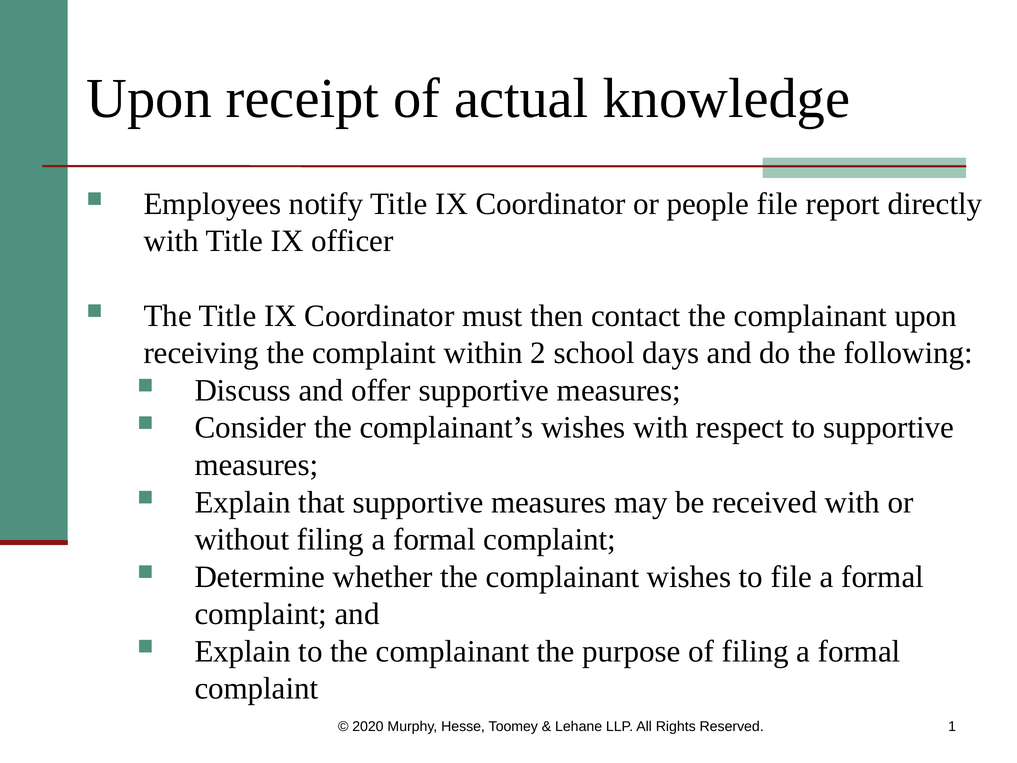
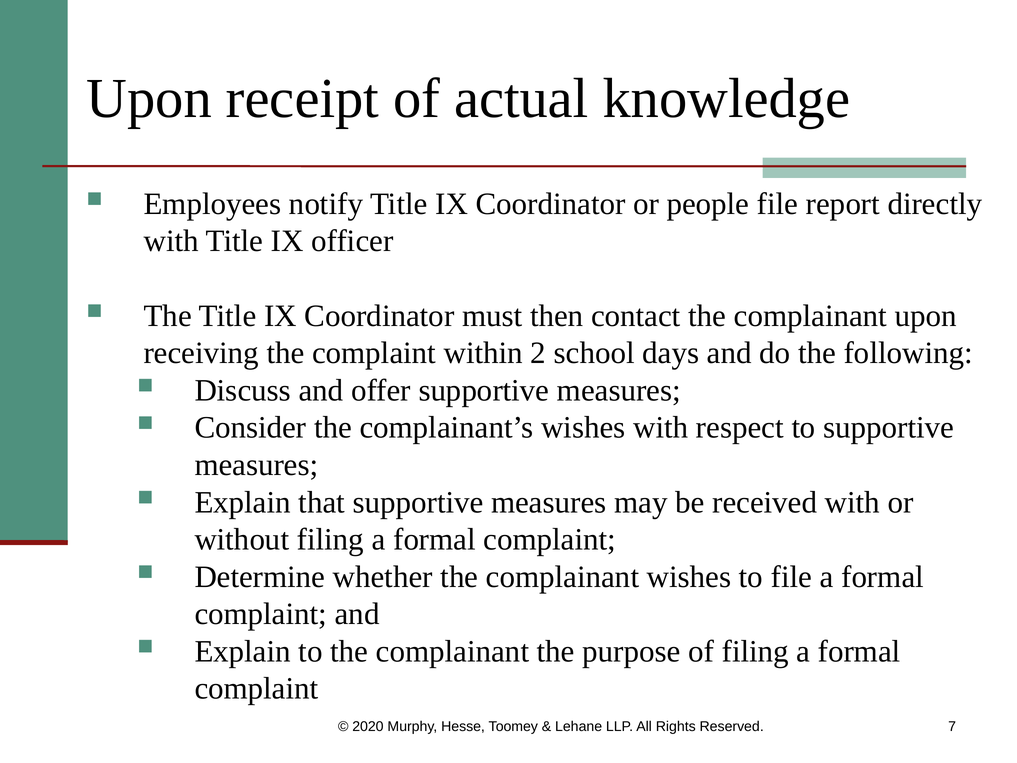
1: 1 -> 7
